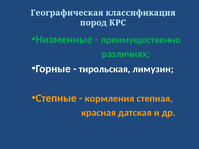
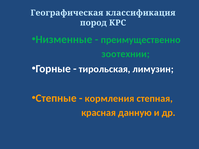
различиях: различиях -> зоотехнии
датская: датская -> данную
